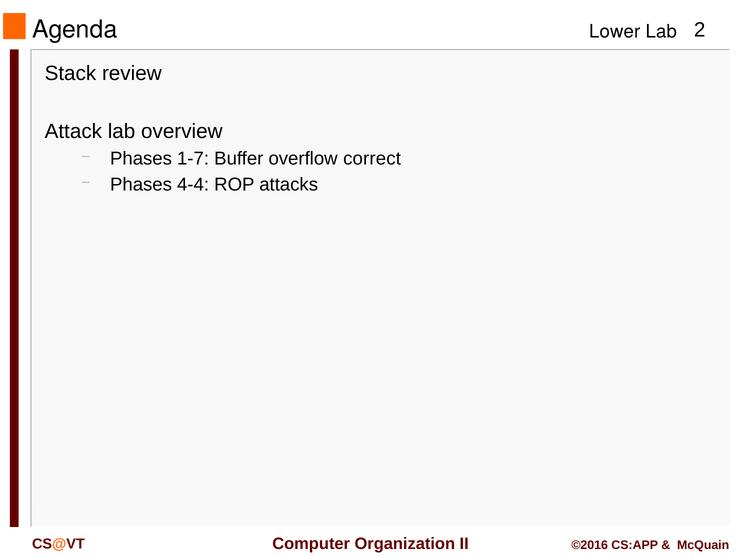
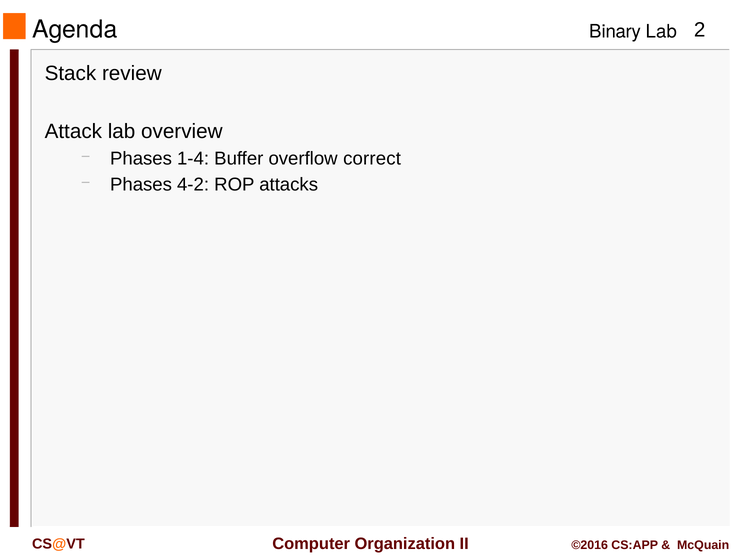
Lower: Lower -> Binary
1-7: 1-7 -> 1-4
4-4: 4-4 -> 4-2
